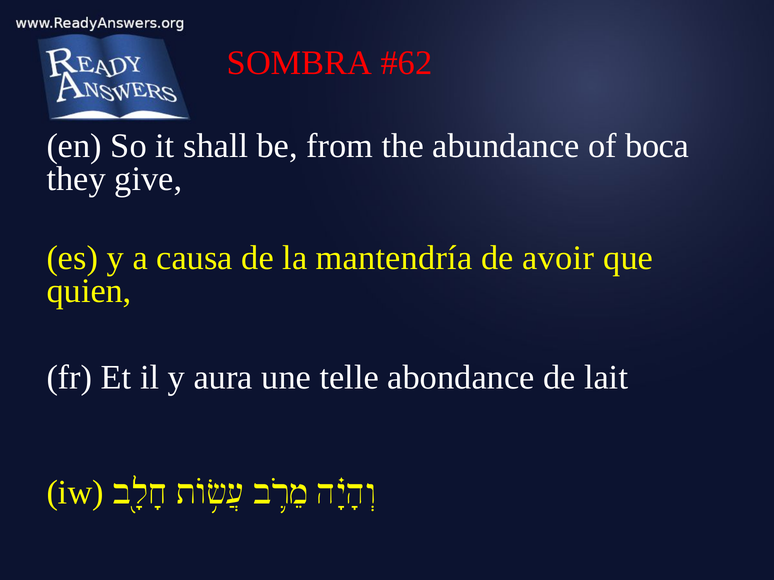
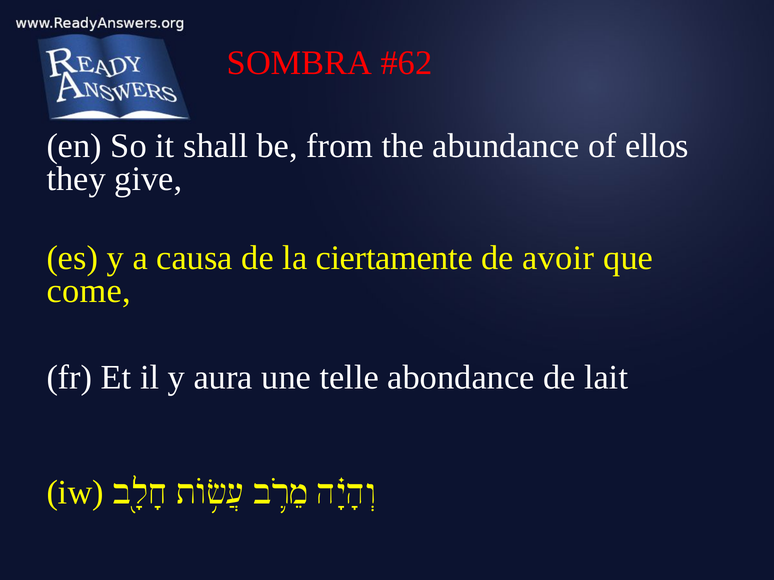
boca: boca -> ellos
mantendría: mantendría -> ciertamente
quien: quien -> come
